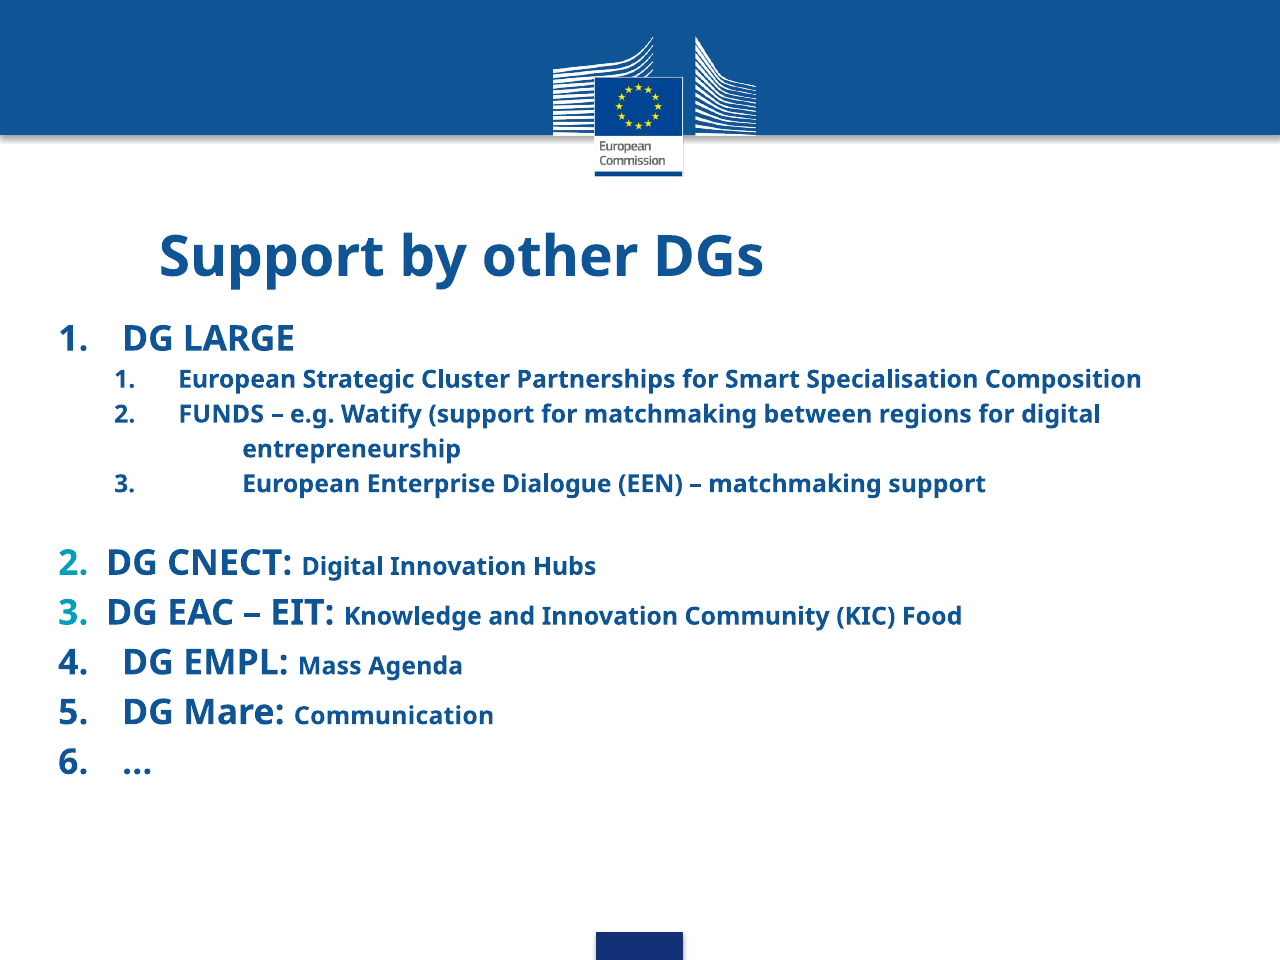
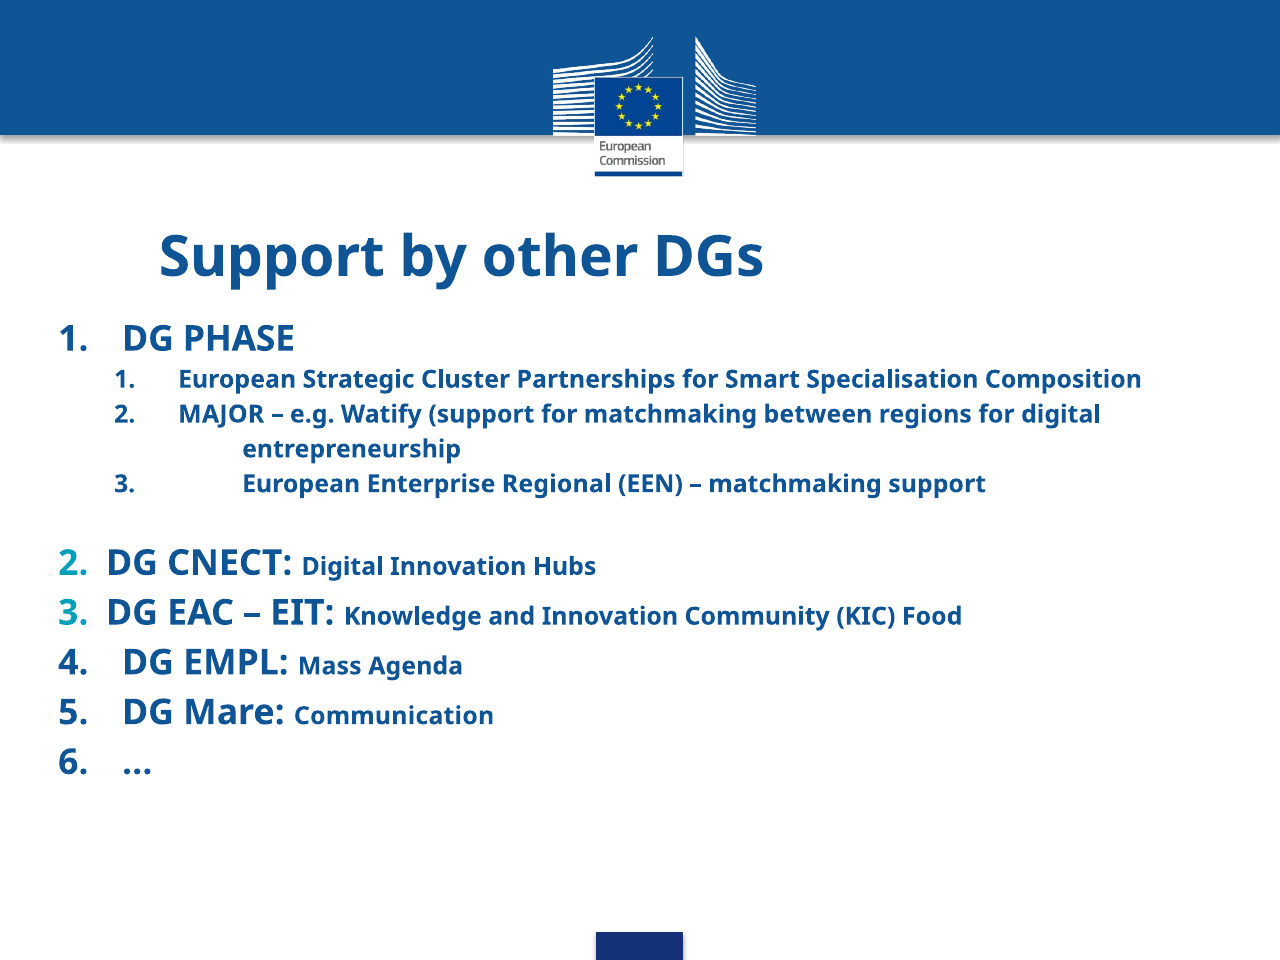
LARGE: LARGE -> PHASE
FUNDS: FUNDS -> MAJOR
Dialogue: Dialogue -> Regional
